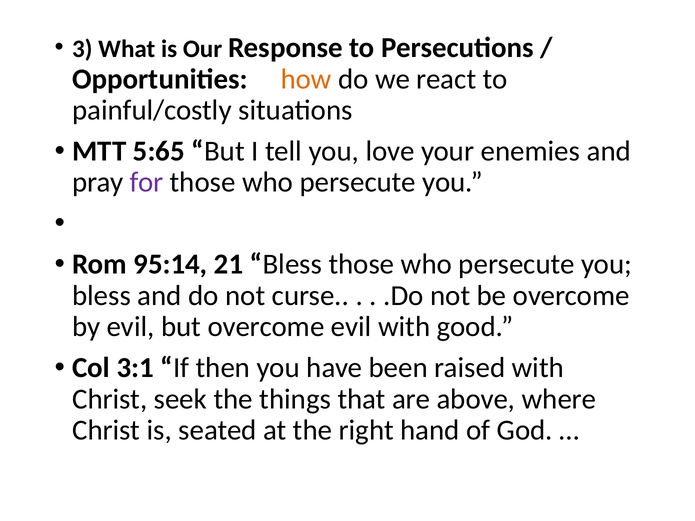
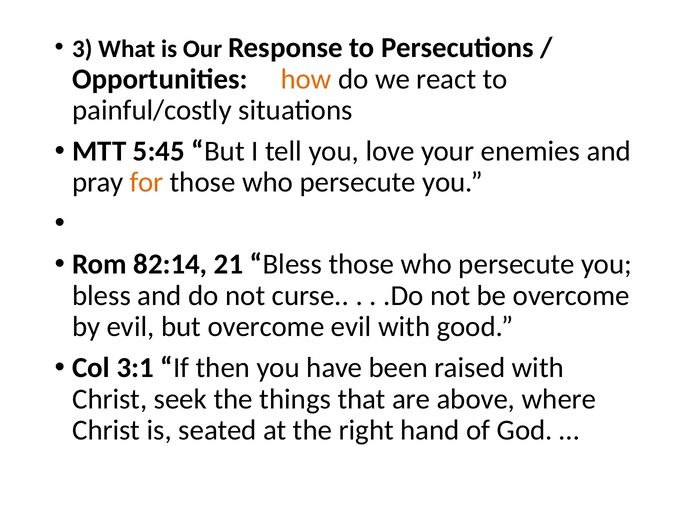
5:65: 5:65 -> 5:45
for colour: purple -> orange
95:14: 95:14 -> 82:14
